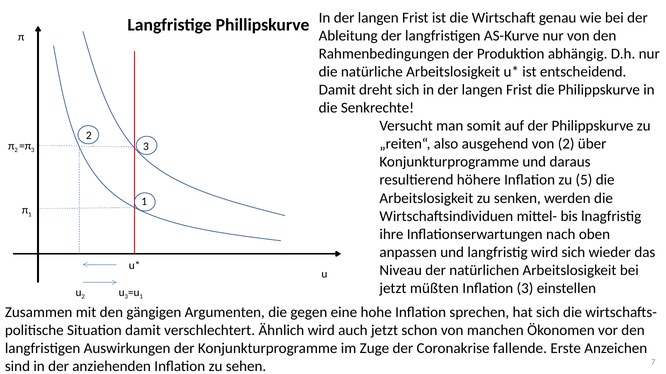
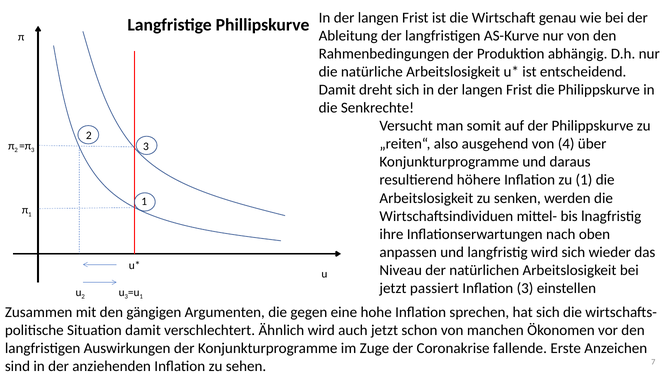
von 2: 2 -> 4
zu 5: 5 -> 1
müßten: müßten -> passiert
